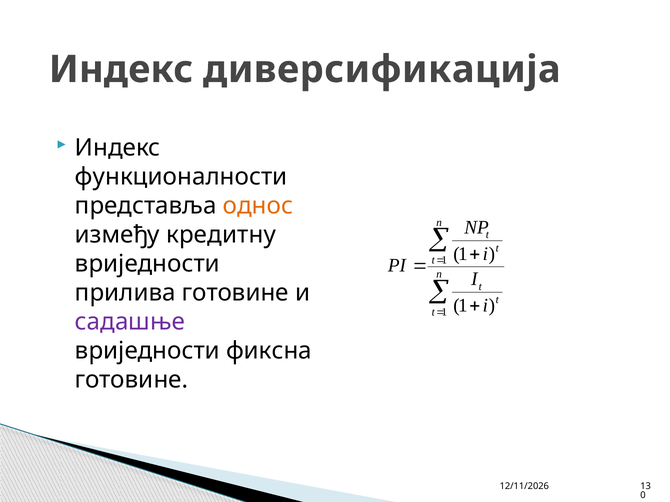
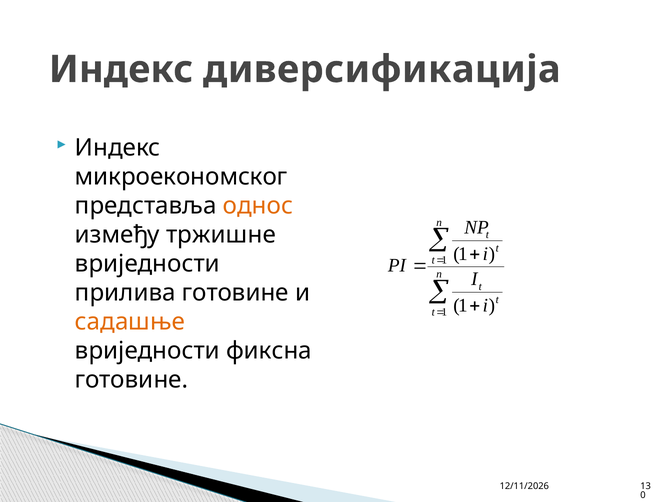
функционалности: функционалности -> микроекономског
кредитну: кредитну -> тржишне
садашње colour: purple -> orange
